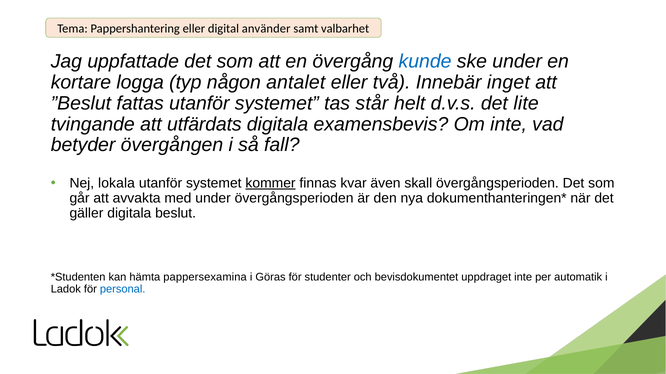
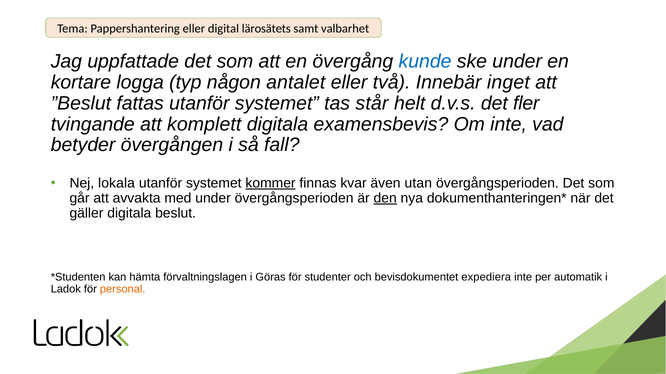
använder: använder -> lärosätets
lite: lite -> fler
utfärdats: utfärdats -> komplett
skall: skall -> utan
den underline: none -> present
pappersexamina: pappersexamina -> förvaltningslagen
uppdraget: uppdraget -> expediera
personal colour: blue -> orange
